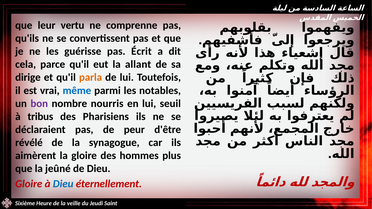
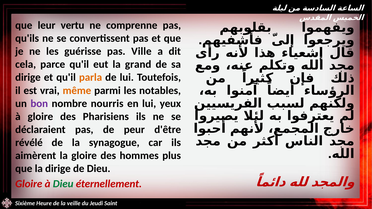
Écrit: Écrit -> Ville
allant: allant -> grand
même colour: blue -> orange
seuil: seuil -> yeux
à tribus: tribus -> gloire
la jeûné: jeûné -> dirige
Dieu at (63, 184) colour: blue -> green
